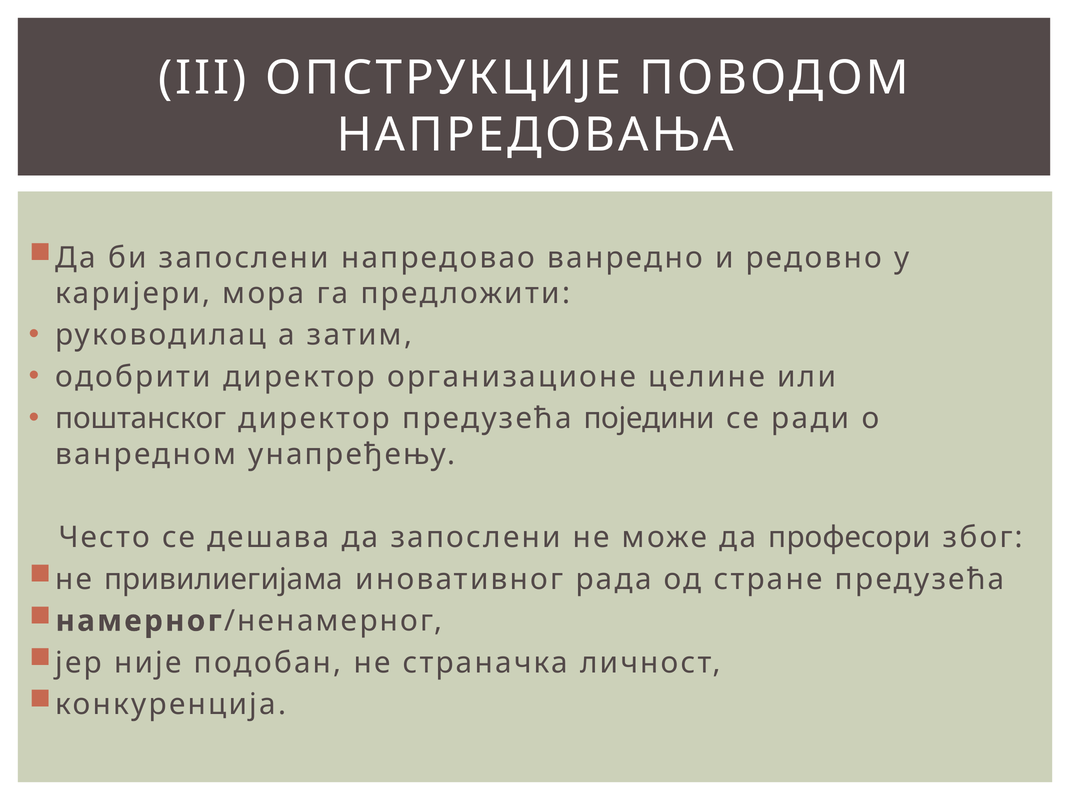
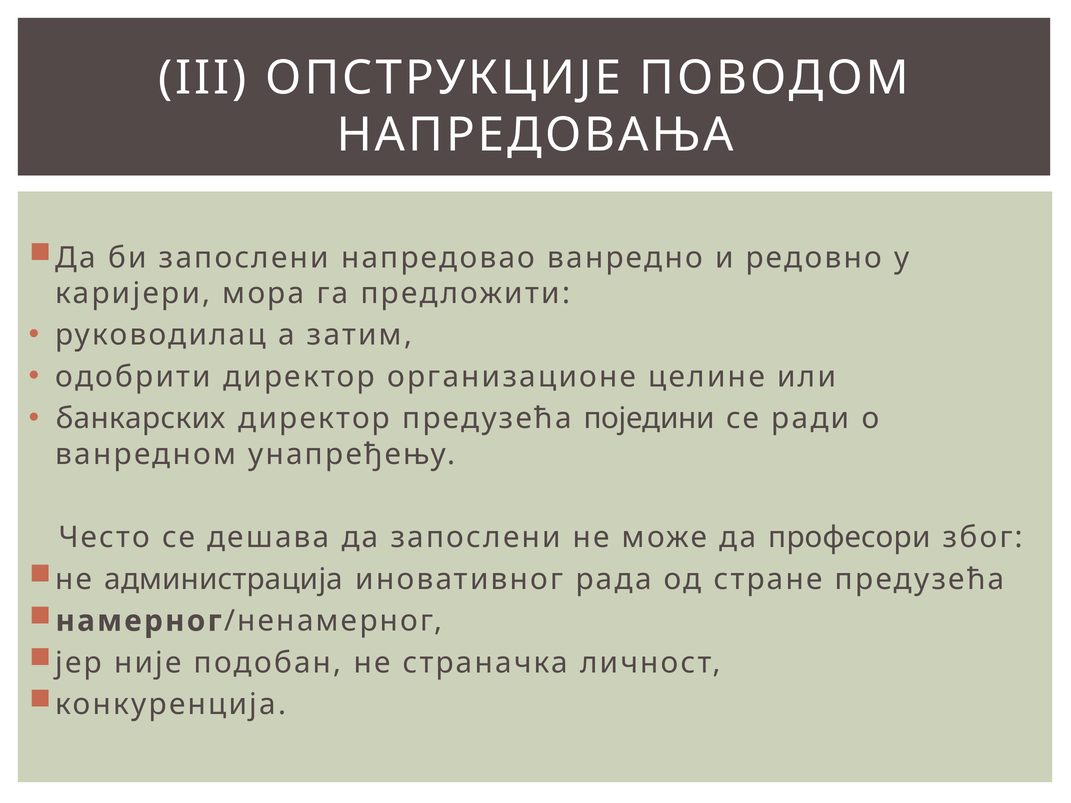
поштанског: поштанског -> банкарских
привилиегијама: привилиегијама -> администрација
